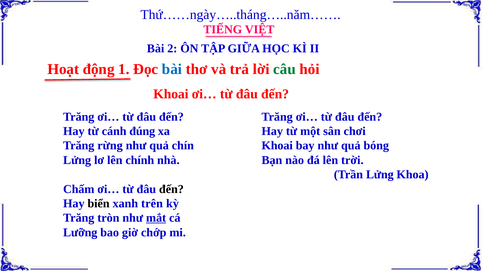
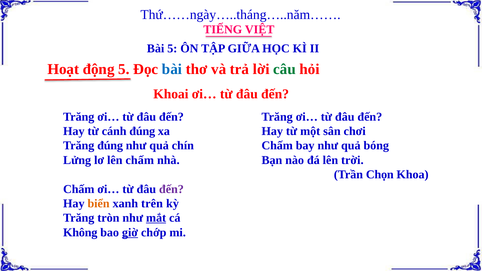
Bài 2: 2 -> 5
động 1: 1 -> 5
Trăng rừng: rừng -> đúng
Khoai at (277, 146): Khoai -> Chấm
lên chính: chính -> chấm
Trần Lửng: Lửng -> Chọn
đến at (171, 189) colour: black -> purple
biển colour: black -> orange
Lưỡng: Lưỡng -> Không
giờ underline: none -> present
